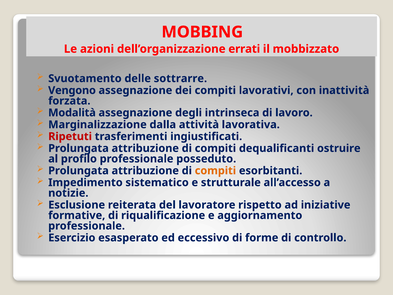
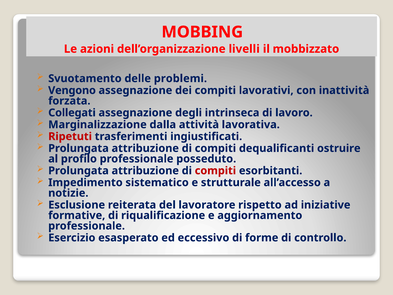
errati: errati -> livelli
sottrarre: sottrarre -> problemi
Modalità: Modalità -> Collegati
compiti at (215, 171) colour: orange -> red
